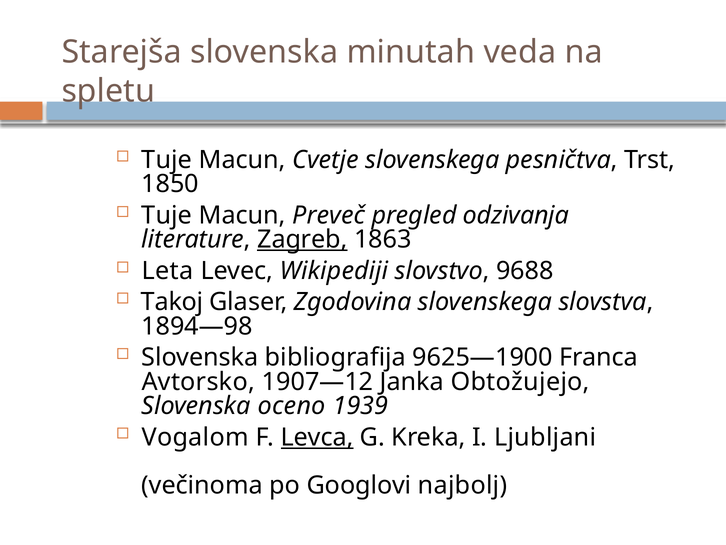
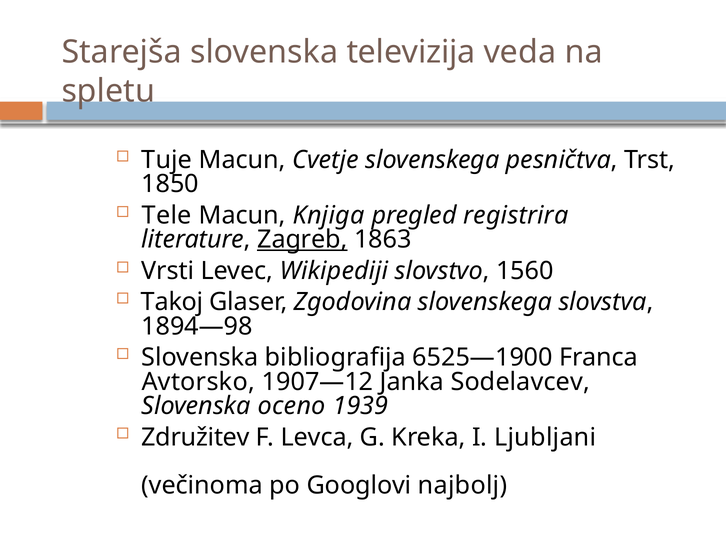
minutah: minutah -> televizija
Tuje at (167, 215): Tuje -> Tele
Preveč: Preveč -> Knjiga
odzivanja: odzivanja -> registrira
Leta: Leta -> Vrsti
9688: 9688 -> 1560
9625—1900: 9625—1900 -> 6525—1900
Obtožujejo: Obtožujejo -> Sodelavcev
Vogalom: Vogalom -> Združitev
Levca underline: present -> none
